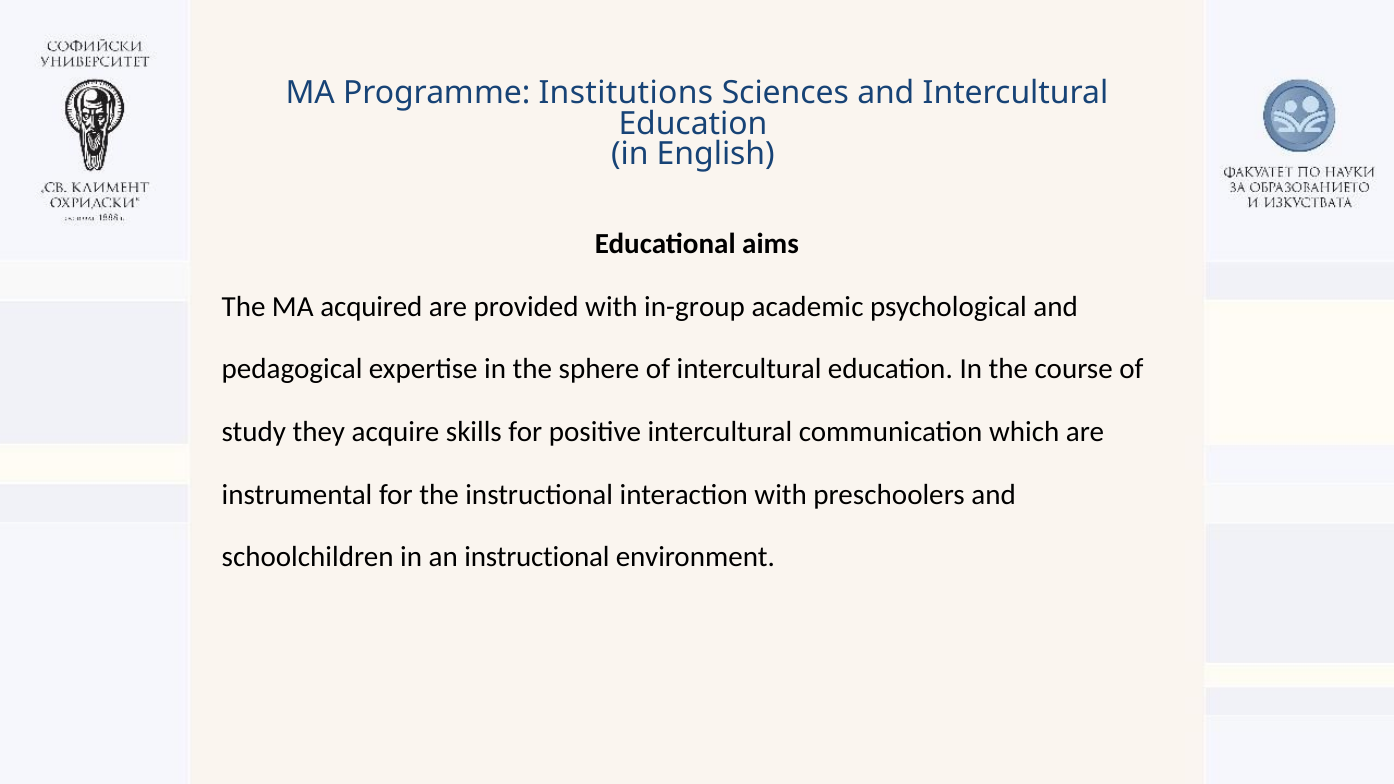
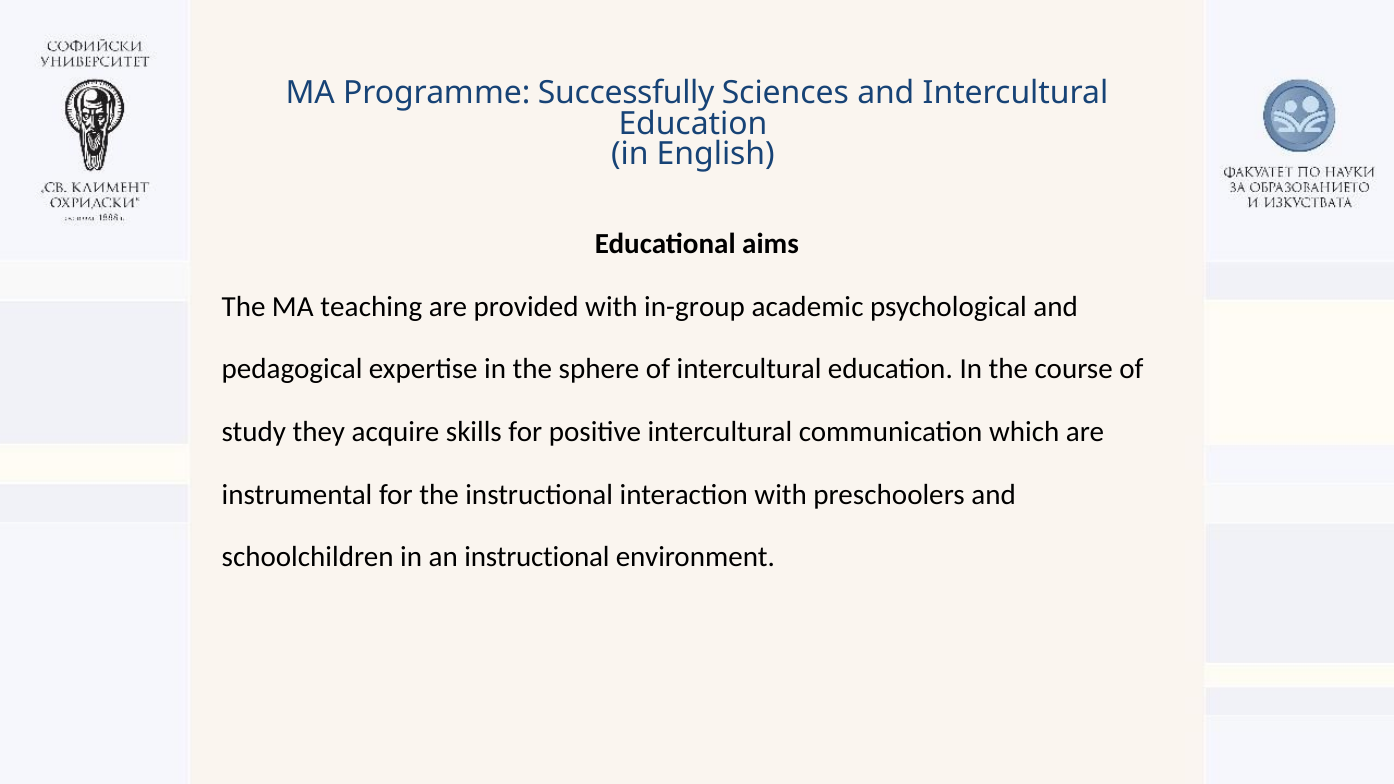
Institutions: Institutions -> Successfully
acquired: acquired -> teaching
